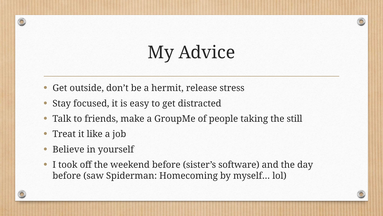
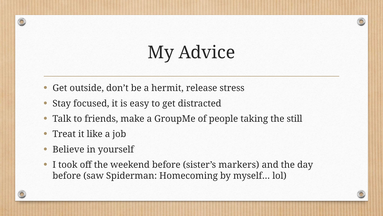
software: software -> markers
